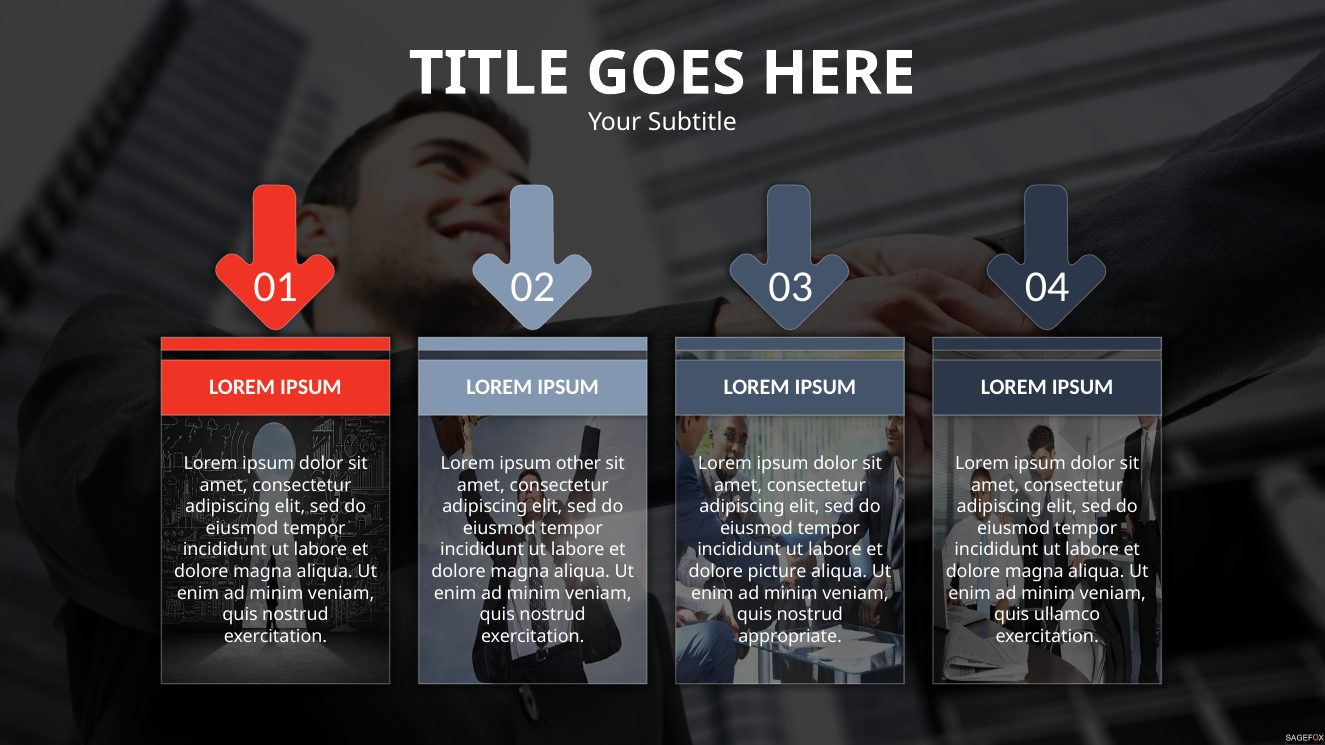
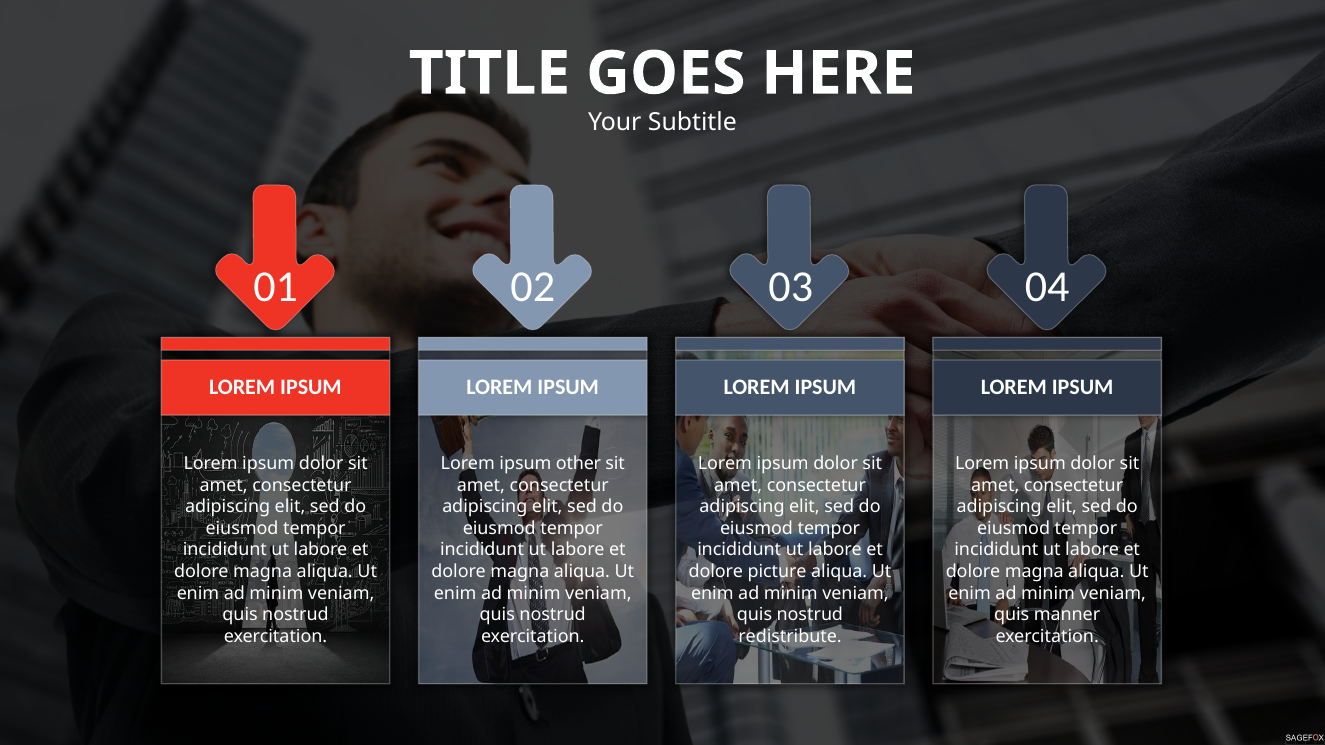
ullamco: ullamco -> manner
appropriate: appropriate -> redistribute
